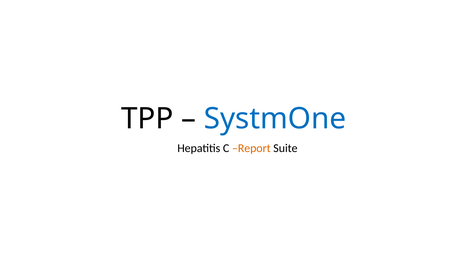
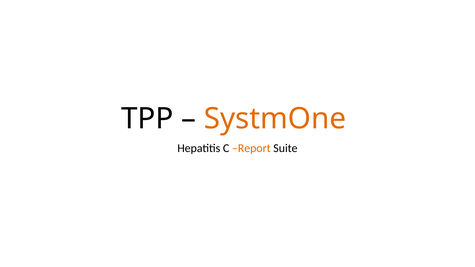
SystmOne colour: blue -> orange
